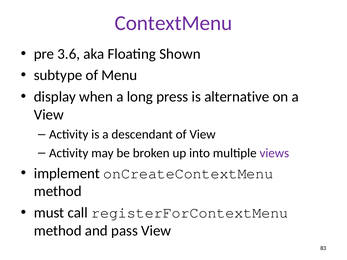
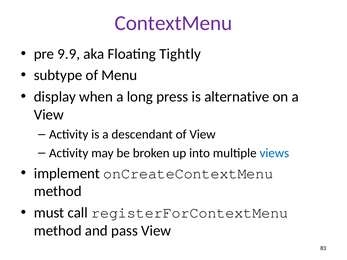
3.6: 3.6 -> 9.9
Shown: Shown -> Tightly
views colour: purple -> blue
